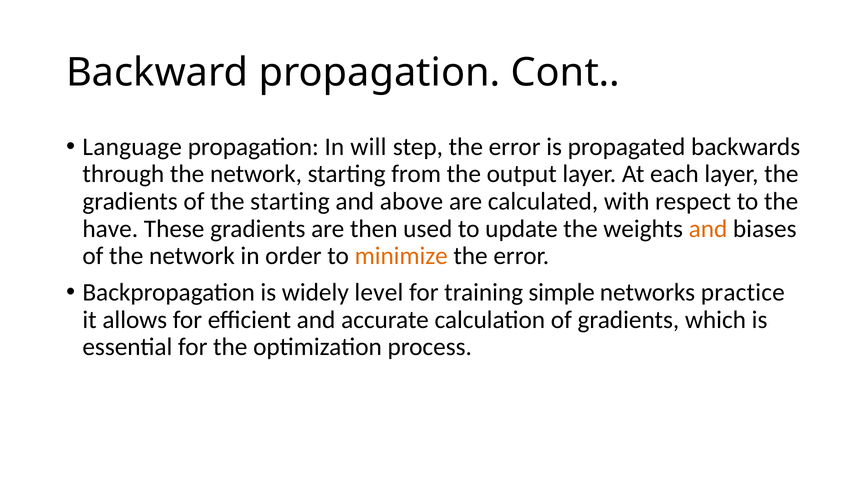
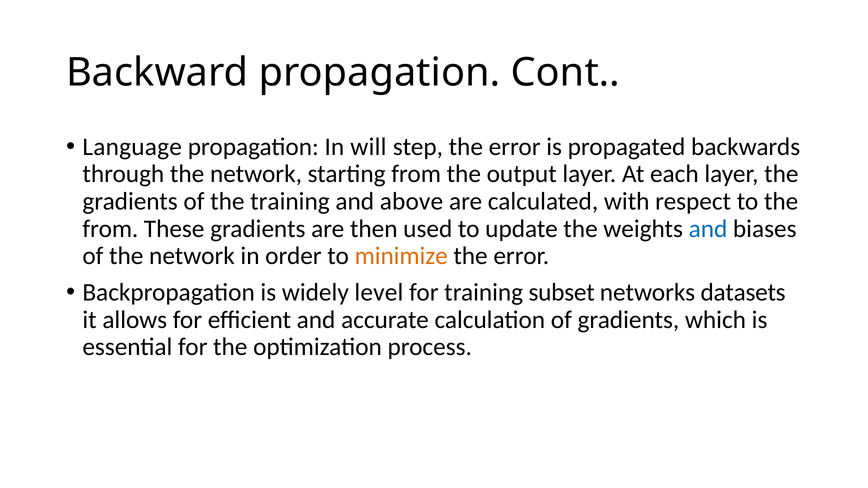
the starting: starting -> training
have at (110, 229): have -> from
and at (708, 229) colour: orange -> blue
simple: simple -> subset
practice: practice -> datasets
